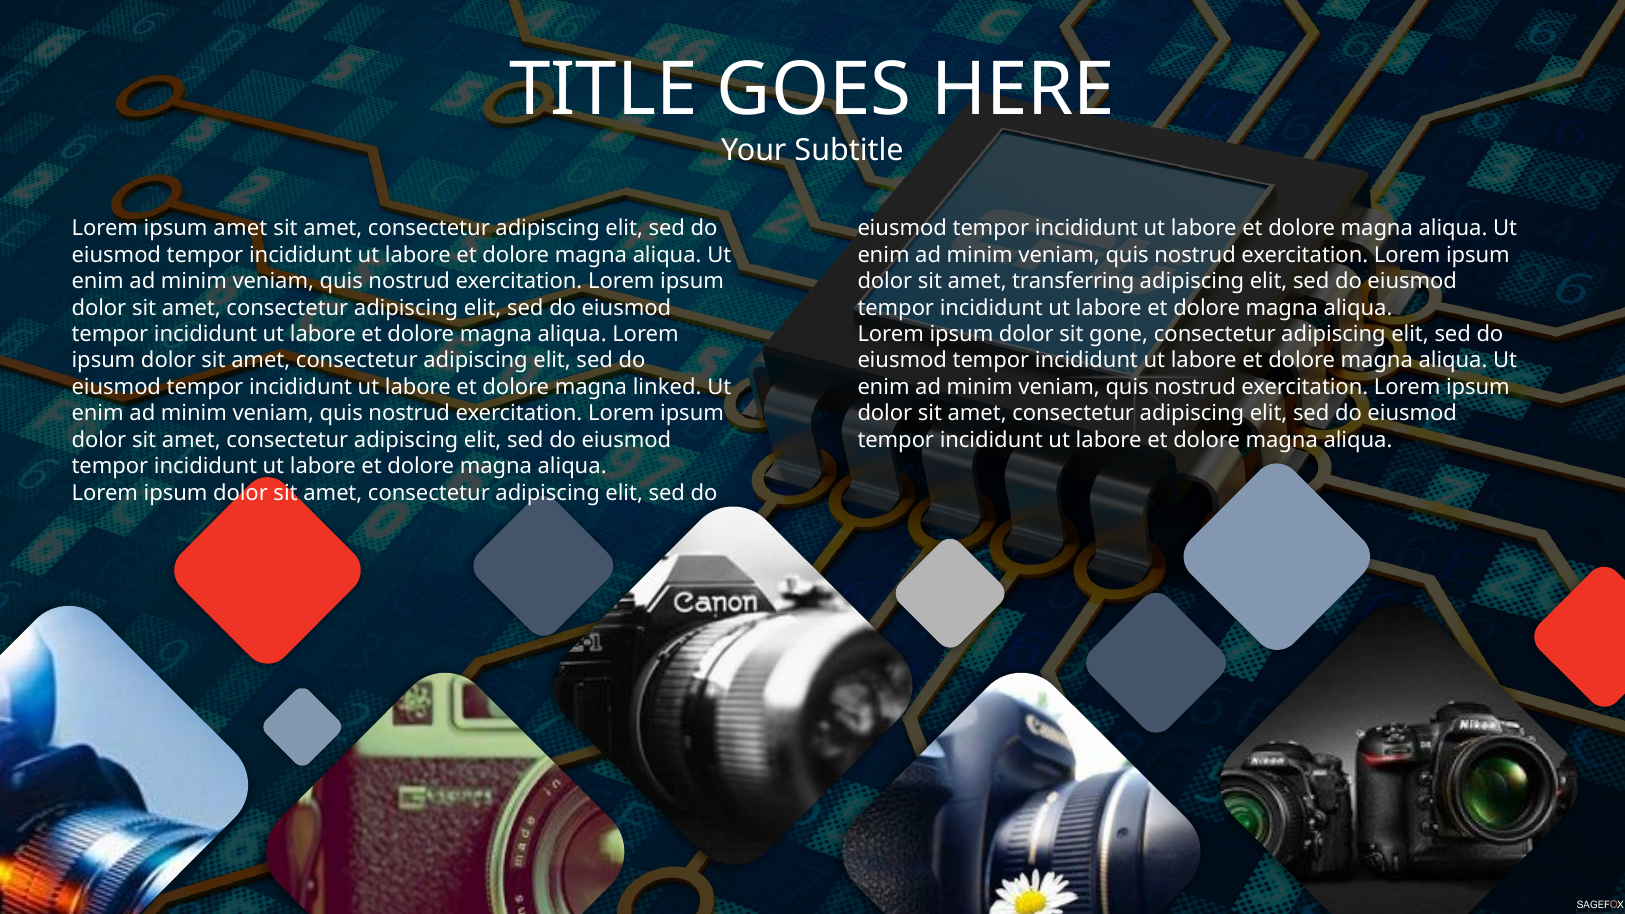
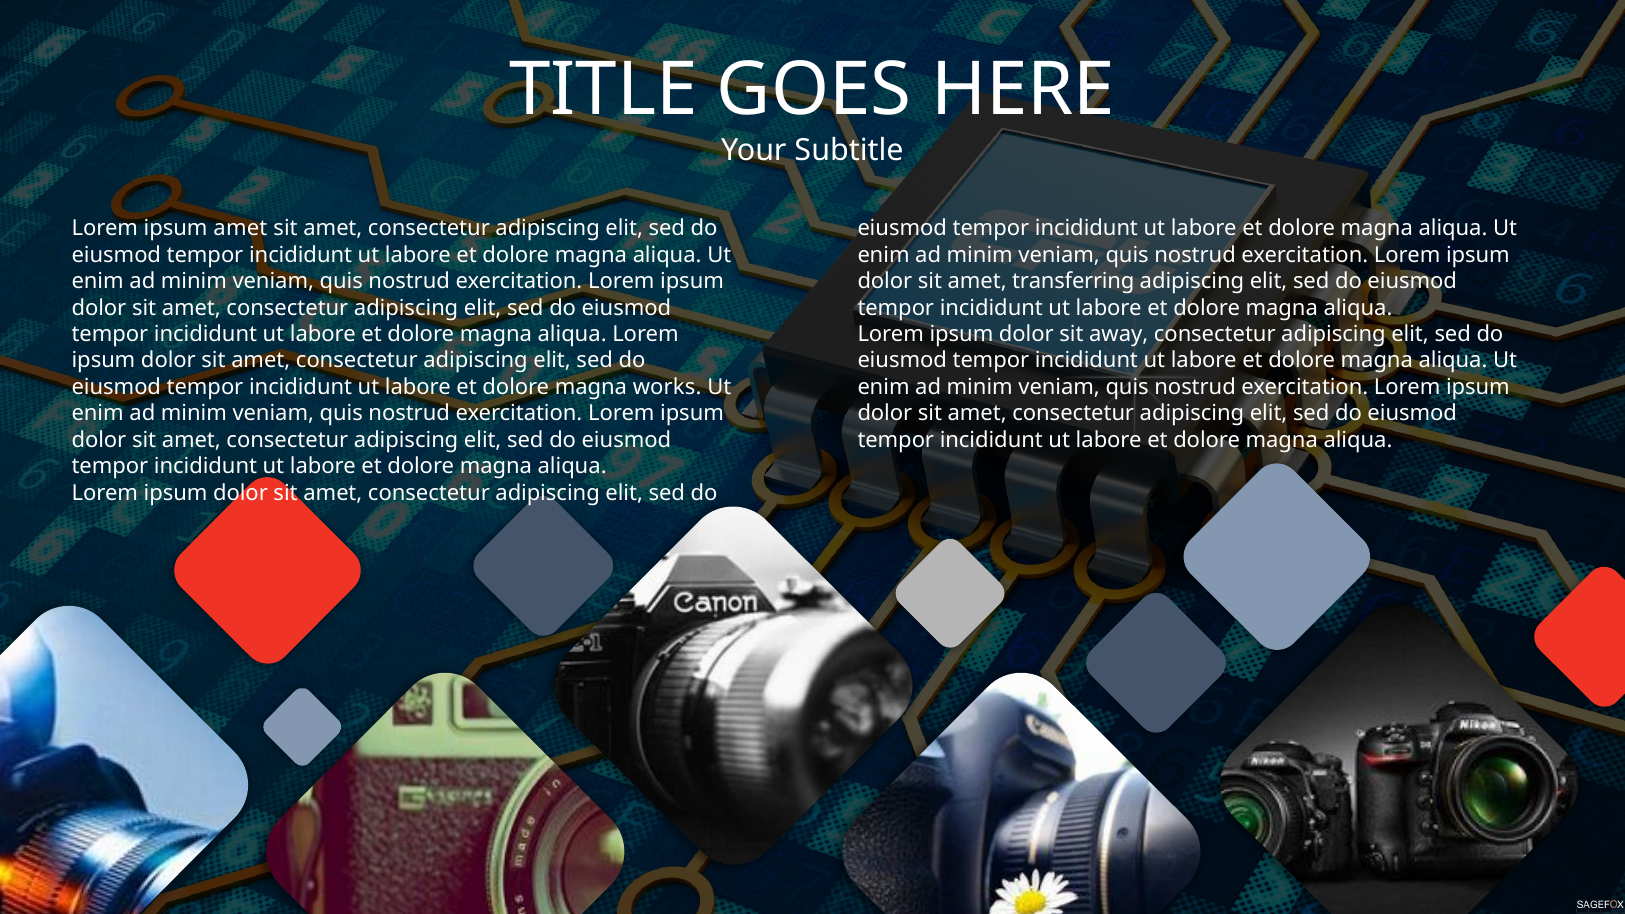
gone: gone -> away
linked: linked -> works
